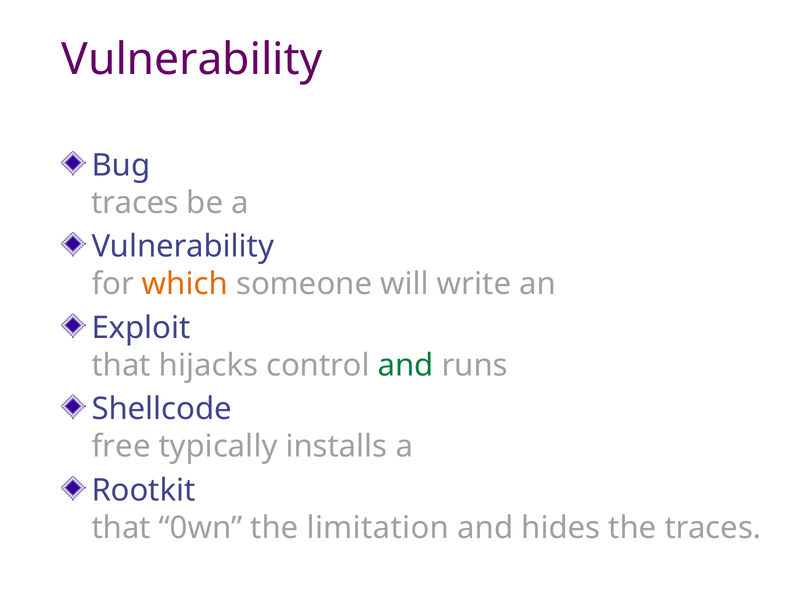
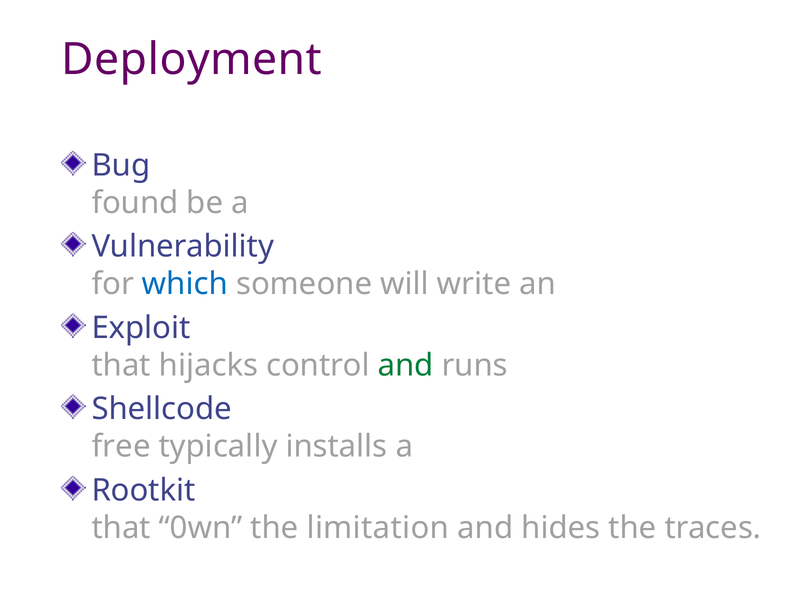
Vulnerability at (192, 59): Vulnerability -> Deployment
traces at (135, 203): traces -> found
which colour: orange -> blue
